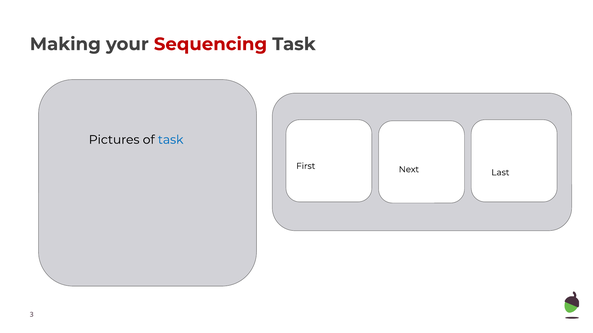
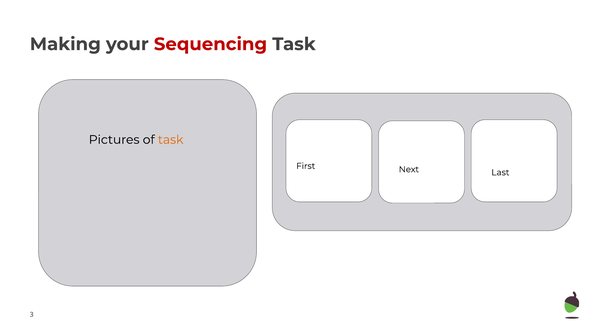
task at (171, 140) colour: blue -> orange
